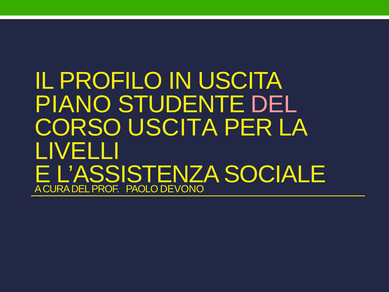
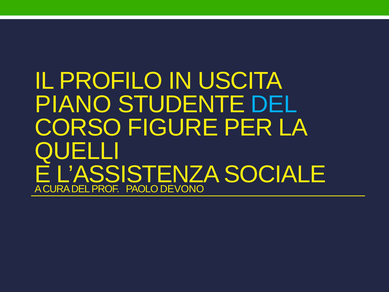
DEL at (274, 104) colour: pink -> light blue
CORSO USCITA: USCITA -> FIGURE
LIVELLI: LIVELLI -> QUELLI
